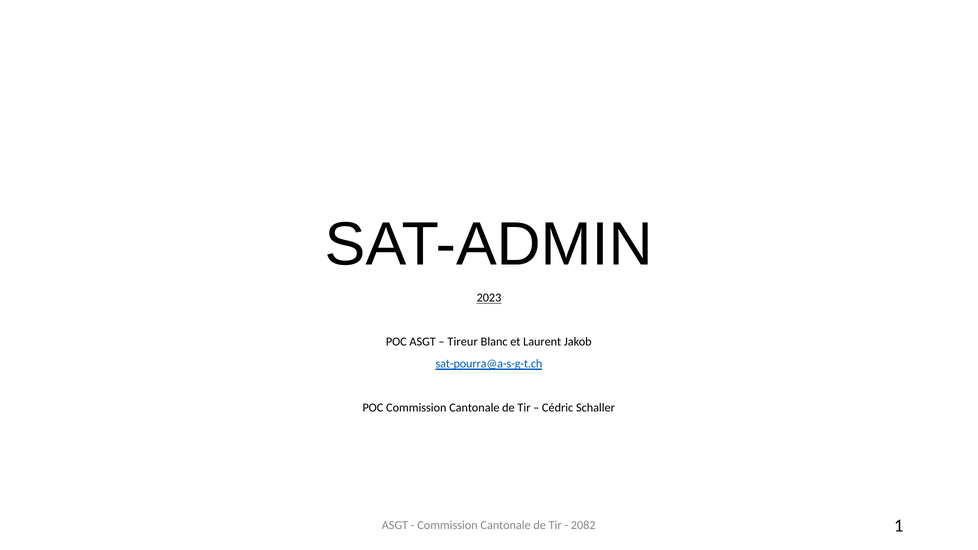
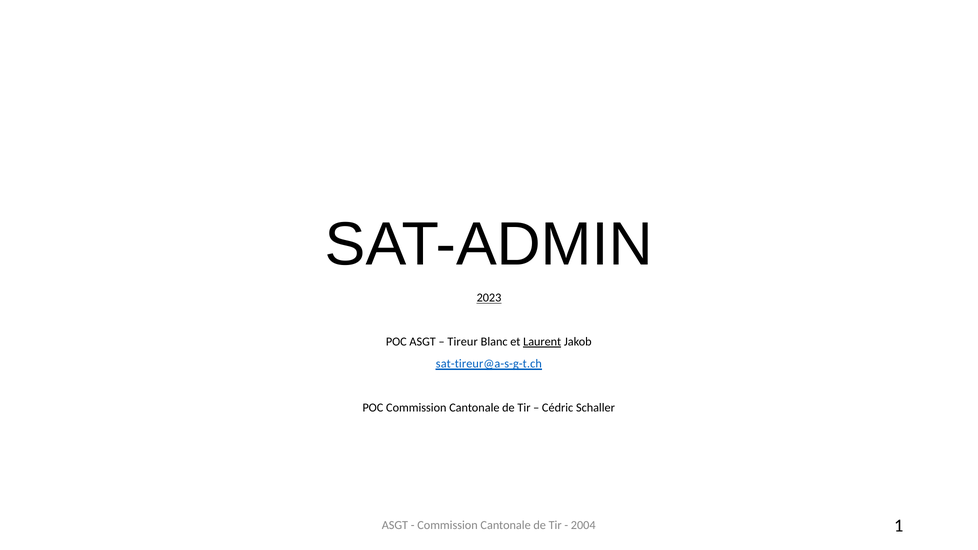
Laurent underline: none -> present
sat-pourra@a-s-g-t.ch: sat-pourra@a-s-g-t.ch -> sat-tireur@a-s-g-t.ch
2082: 2082 -> 2004
